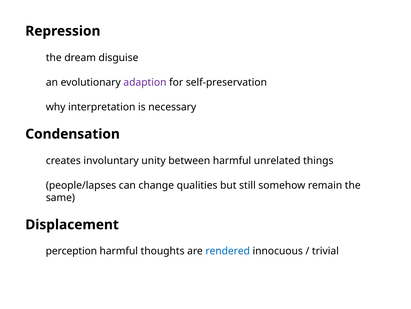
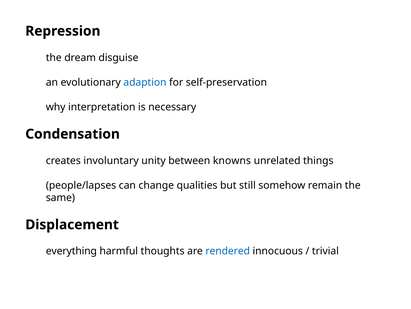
adaption colour: purple -> blue
between harmful: harmful -> knowns
perception: perception -> everything
